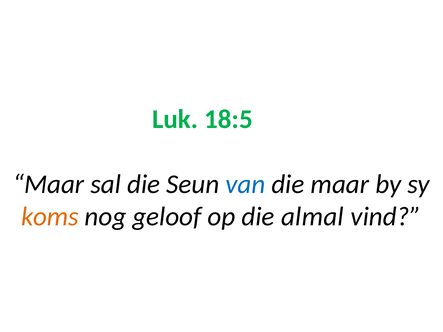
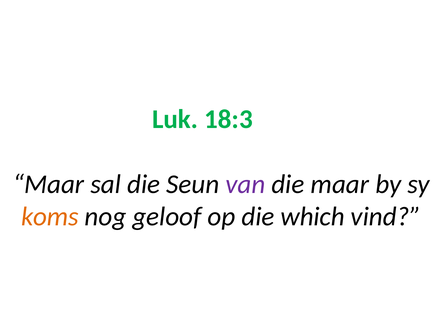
18:5: 18:5 -> 18:3
van colour: blue -> purple
almal: almal -> which
